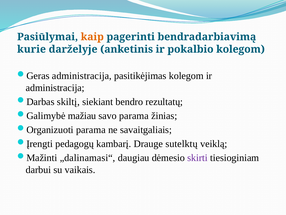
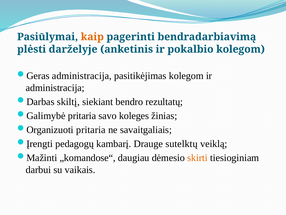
kurie: kurie -> plėsti
mažiau at (82, 116): mažiau -> pritaria
savo parama: parama -> koleges
parama at (91, 130): parama -> pritaria
„dalinamasi“: „dalinamasi“ -> „komandose“
skirti colour: purple -> orange
